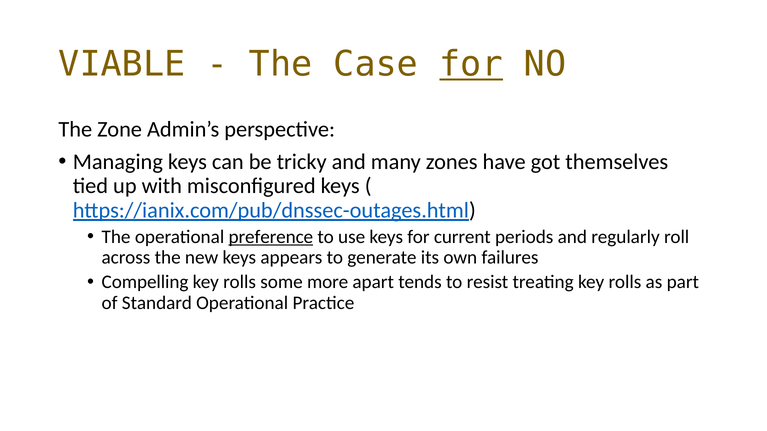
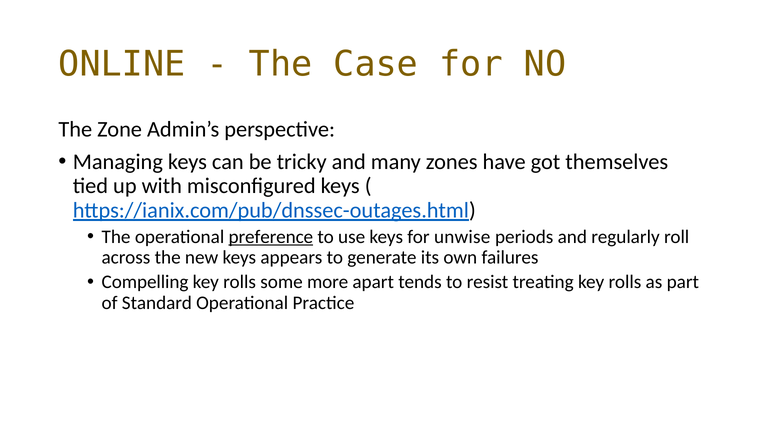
VIABLE: VIABLE -> ONLINE
for at (471, 64) underline: present -> none
current: current -> unwise
